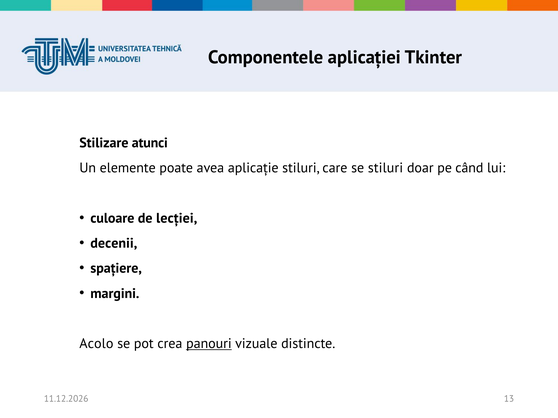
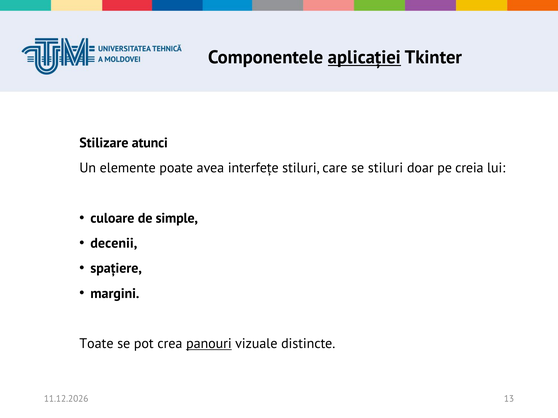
aplicației underline: none -> present
aplicație: aplicație -> interfețe
când: când -> creia
lecției: lecției -> simple
Acolo: Acolo -> Toate
